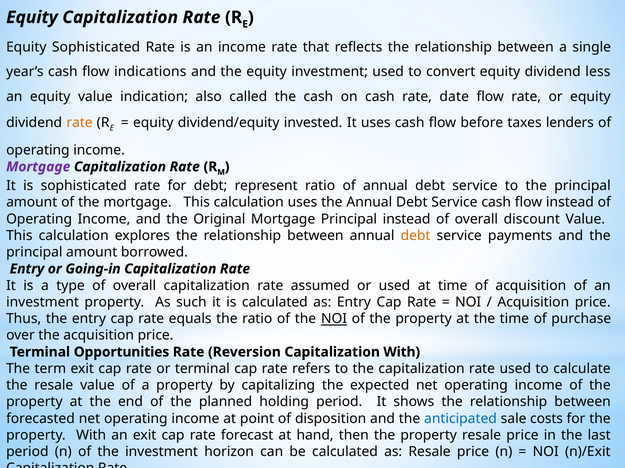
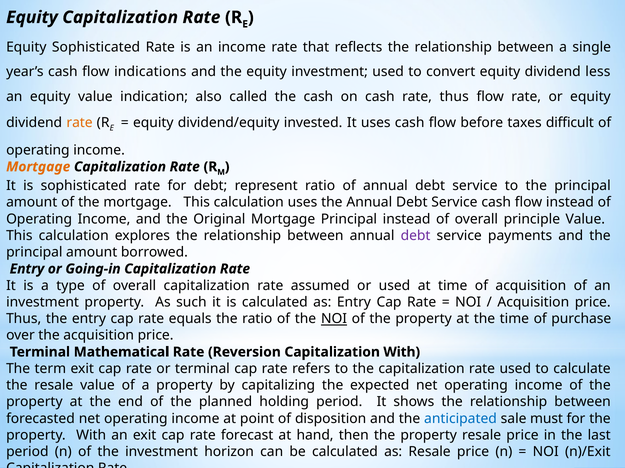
rate date: date -> thus
lenders: lenders -> difficult
Mortgage at (38, 167) colour: purple -> orange
discount: discount -> principle
debt at (416, 236) colour: orange -> purple
Opportunities: Opportunities -> Mathematical
costs: costs -> must
